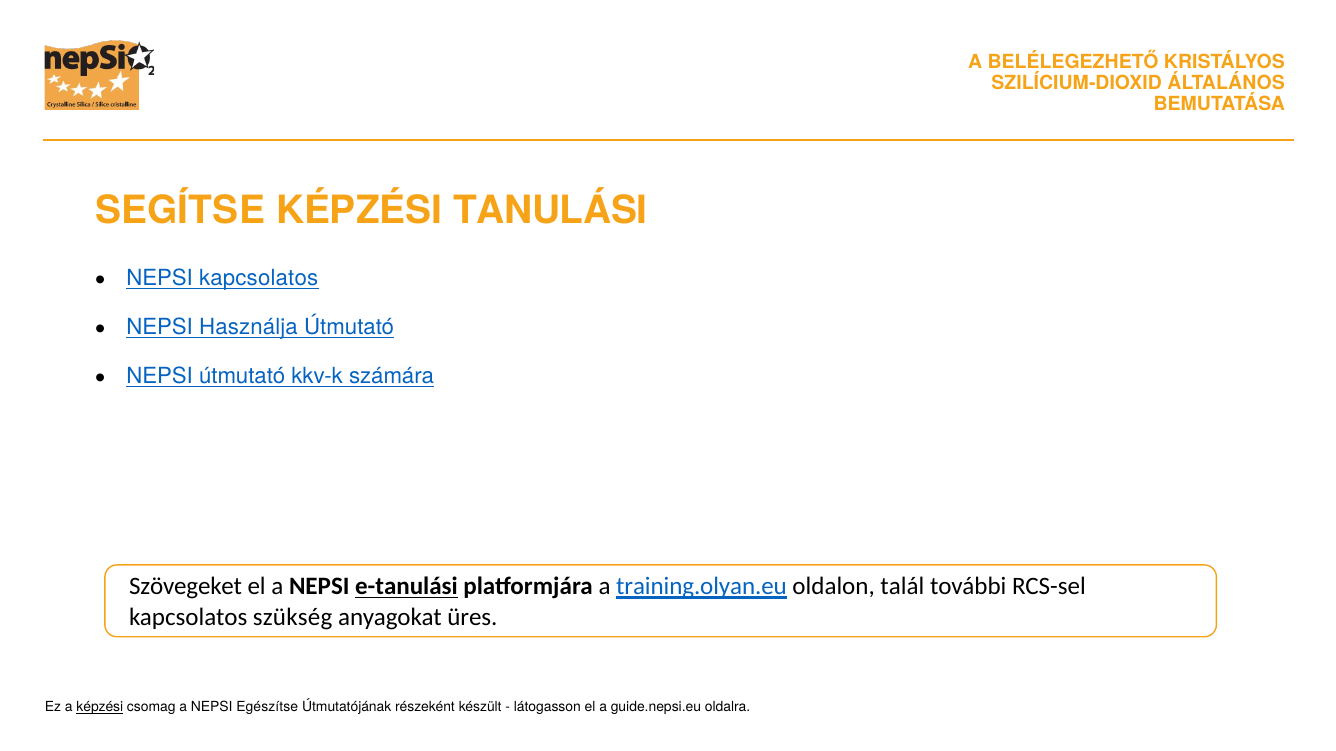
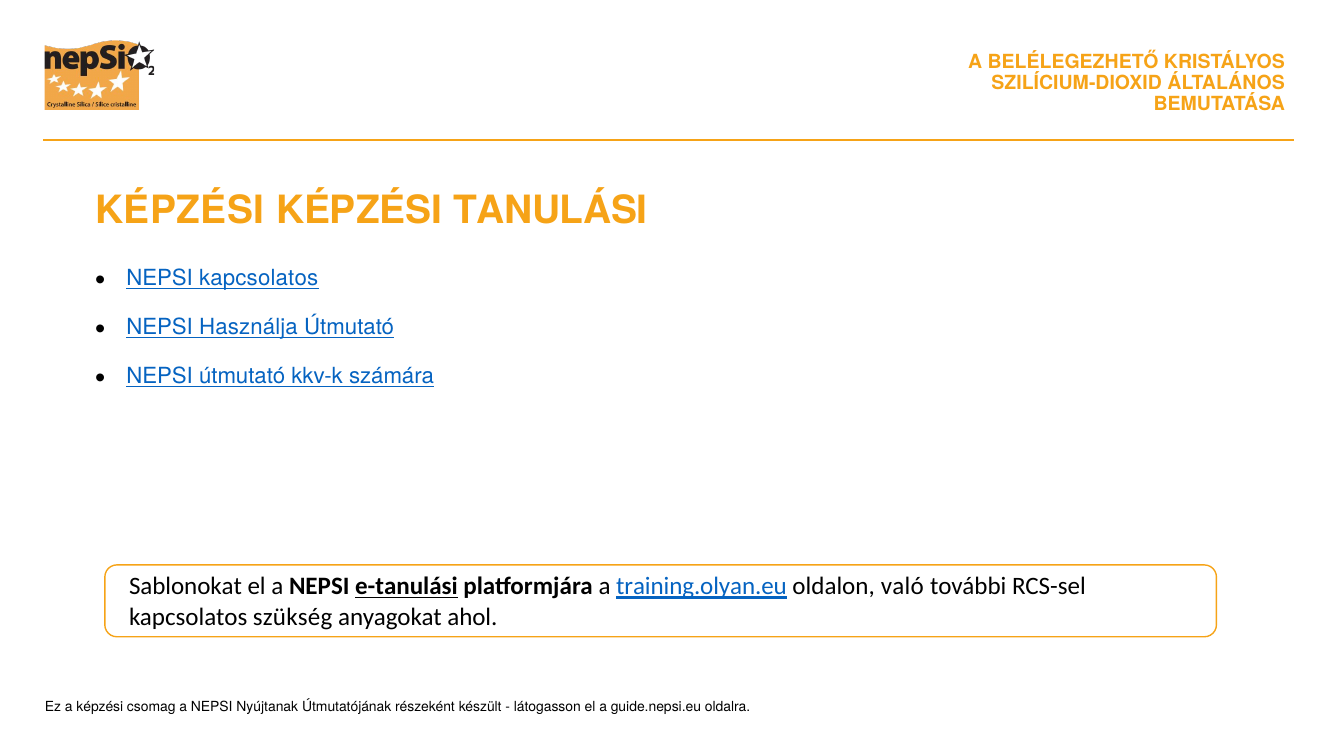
SEGÍTSE at (180, 211): SEGÍTSE -> KÉPZÉSI
Szövegeket: Szövegeket -> Sablonokat
talál: talál -> való
üres: üres -> ahol
képzési at (100, 708) underline: present -> none
Egészítse: Egészítse -> Nyújtanak
